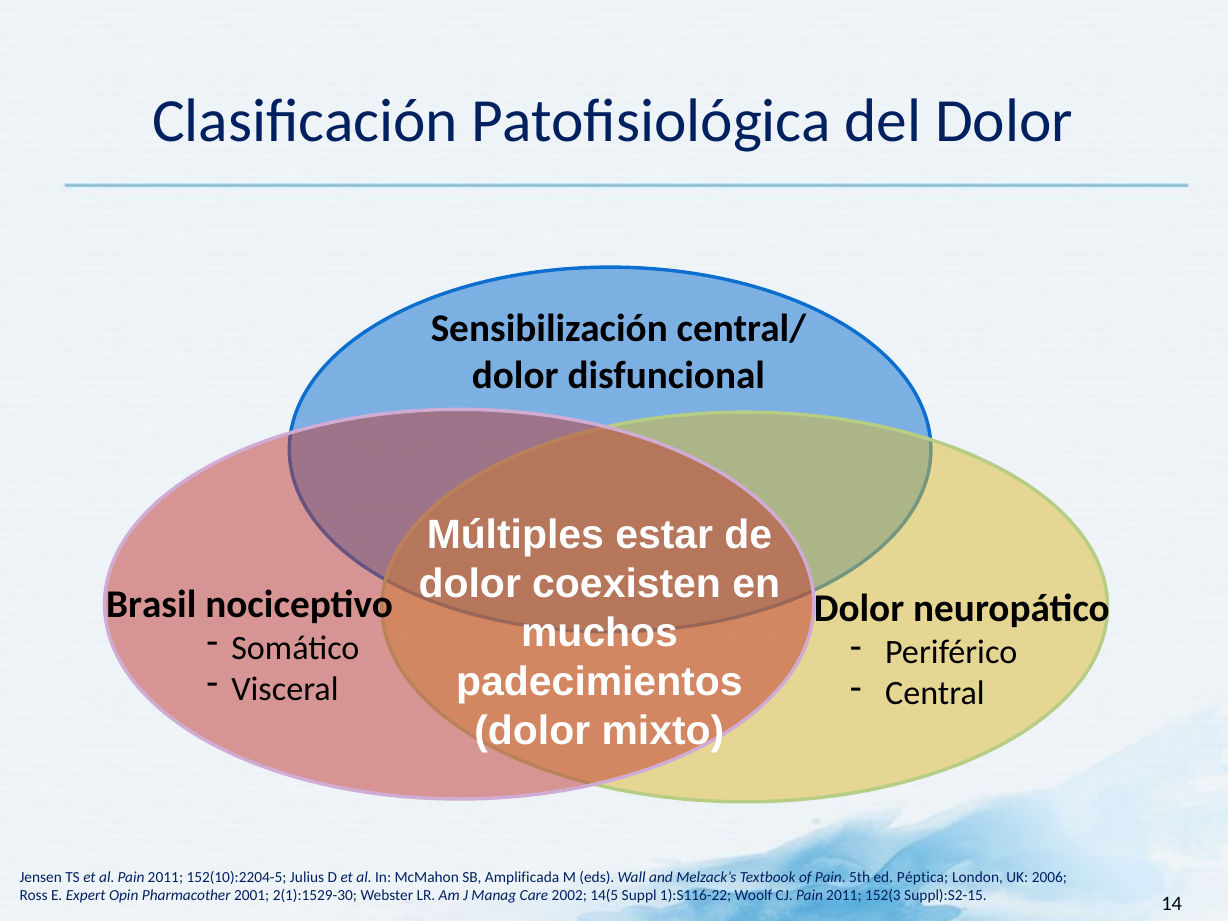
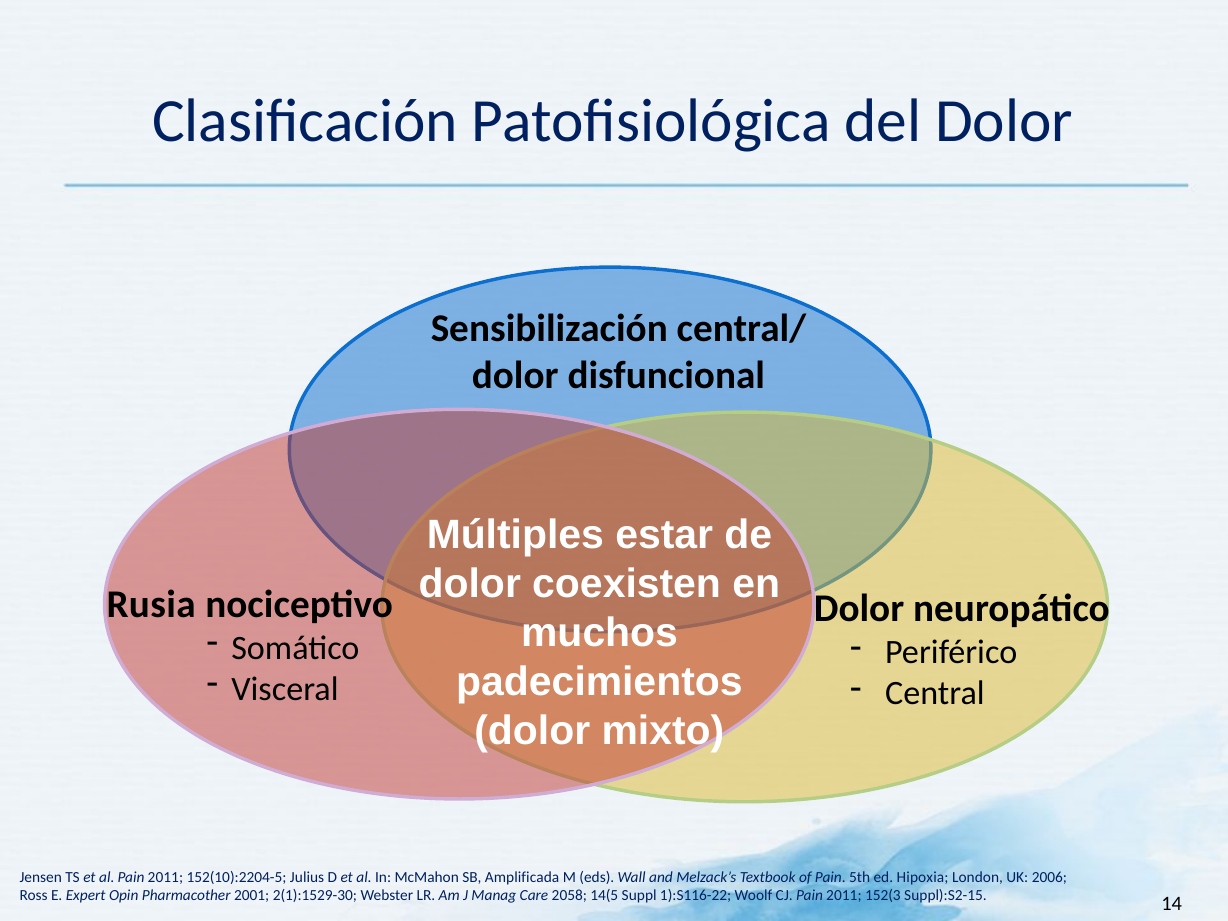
Brasil: Brasil -> Rusia
Péptica: Péptica -> Hipoxia
2002: 2002 -> 2058
